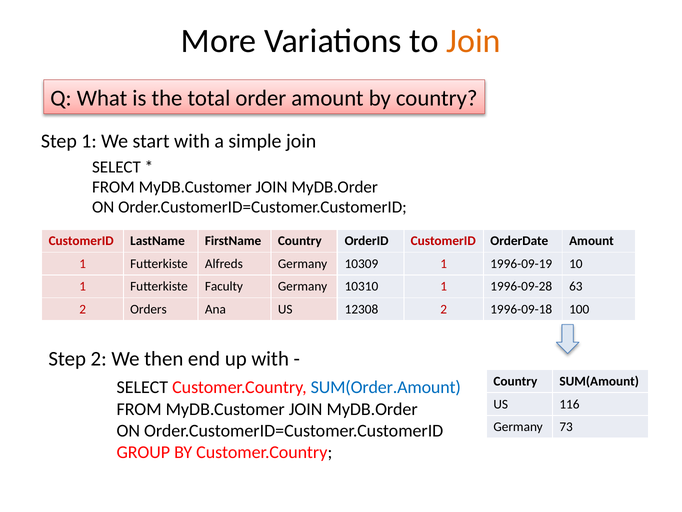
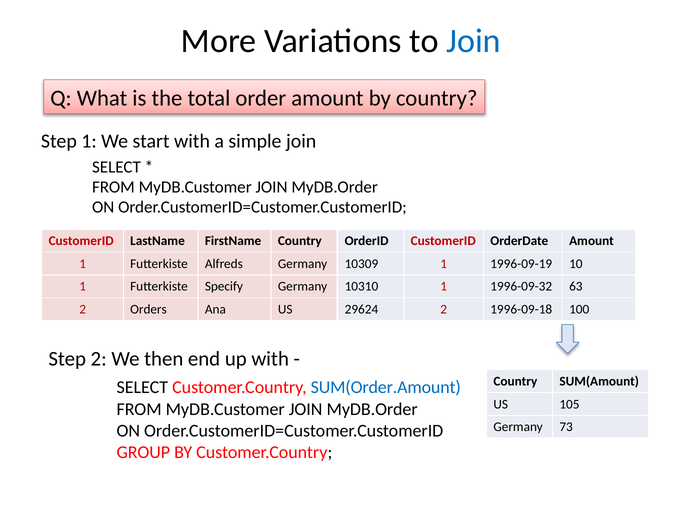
Join at (473, 41) colour: orange -> blue
Faculty: Faculty -> Specify
1996-09-28: 1996-09-28 -> 1996-09-32
12308: 12308 -> 29624
116: 116 -> 105
